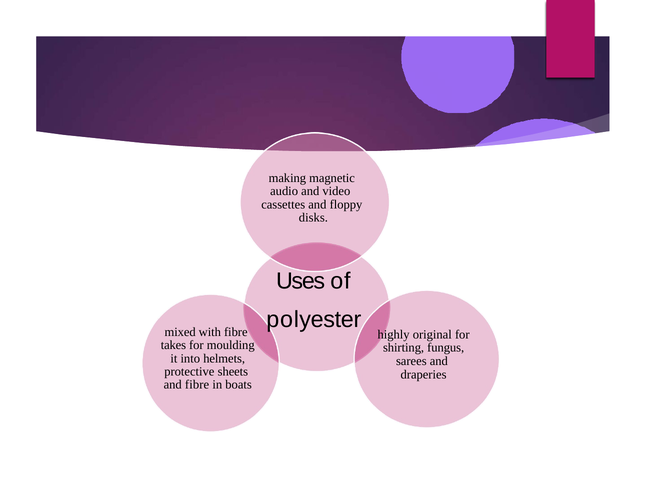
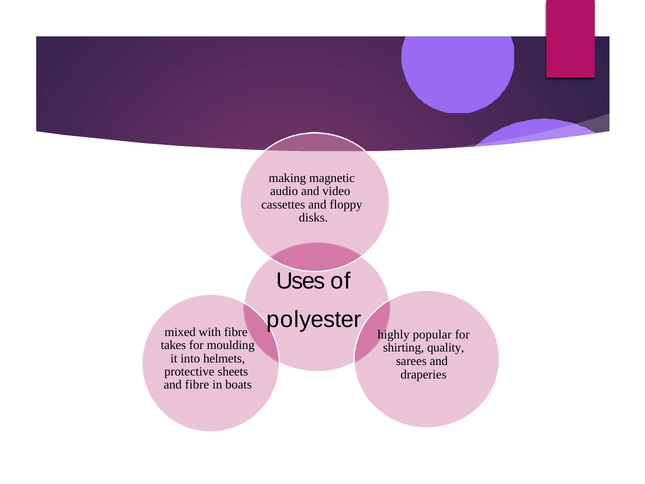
original: original -> popular
fungus: fungus -> quality
